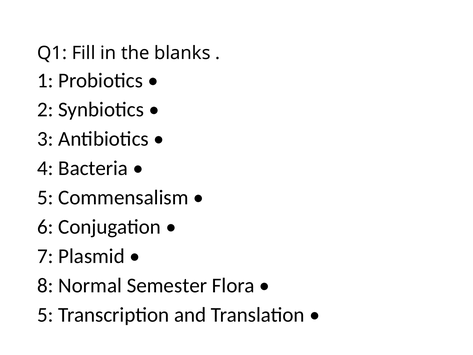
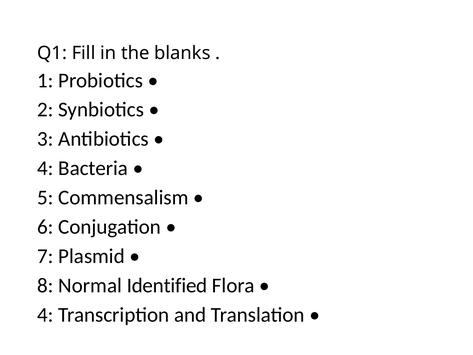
Semester: Semester -> Identified
5 at (45, 315): 5 -> 4
